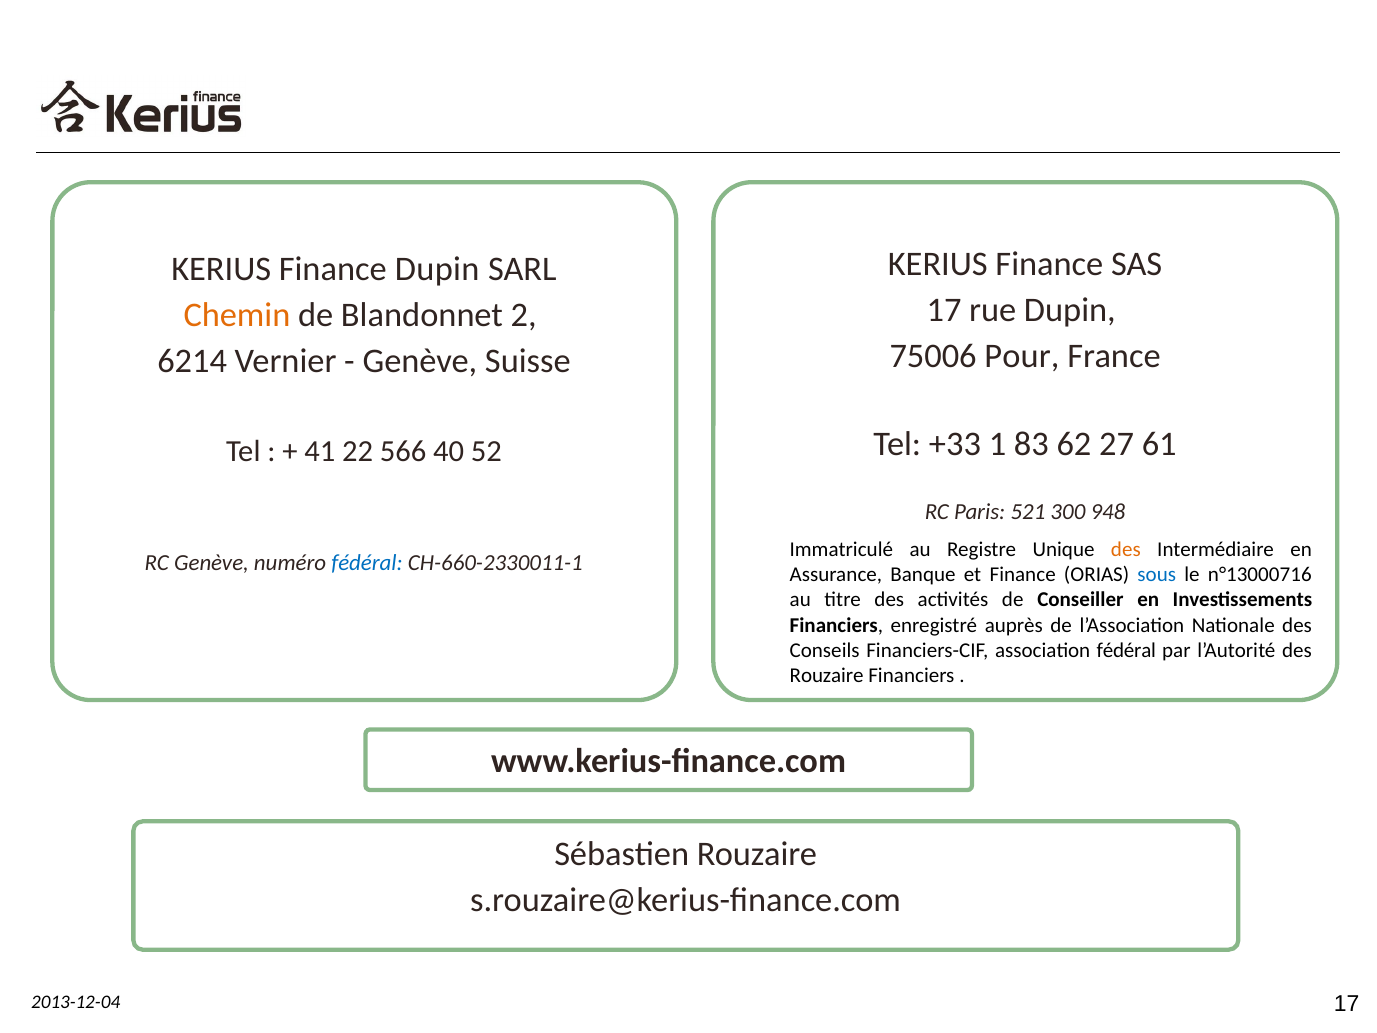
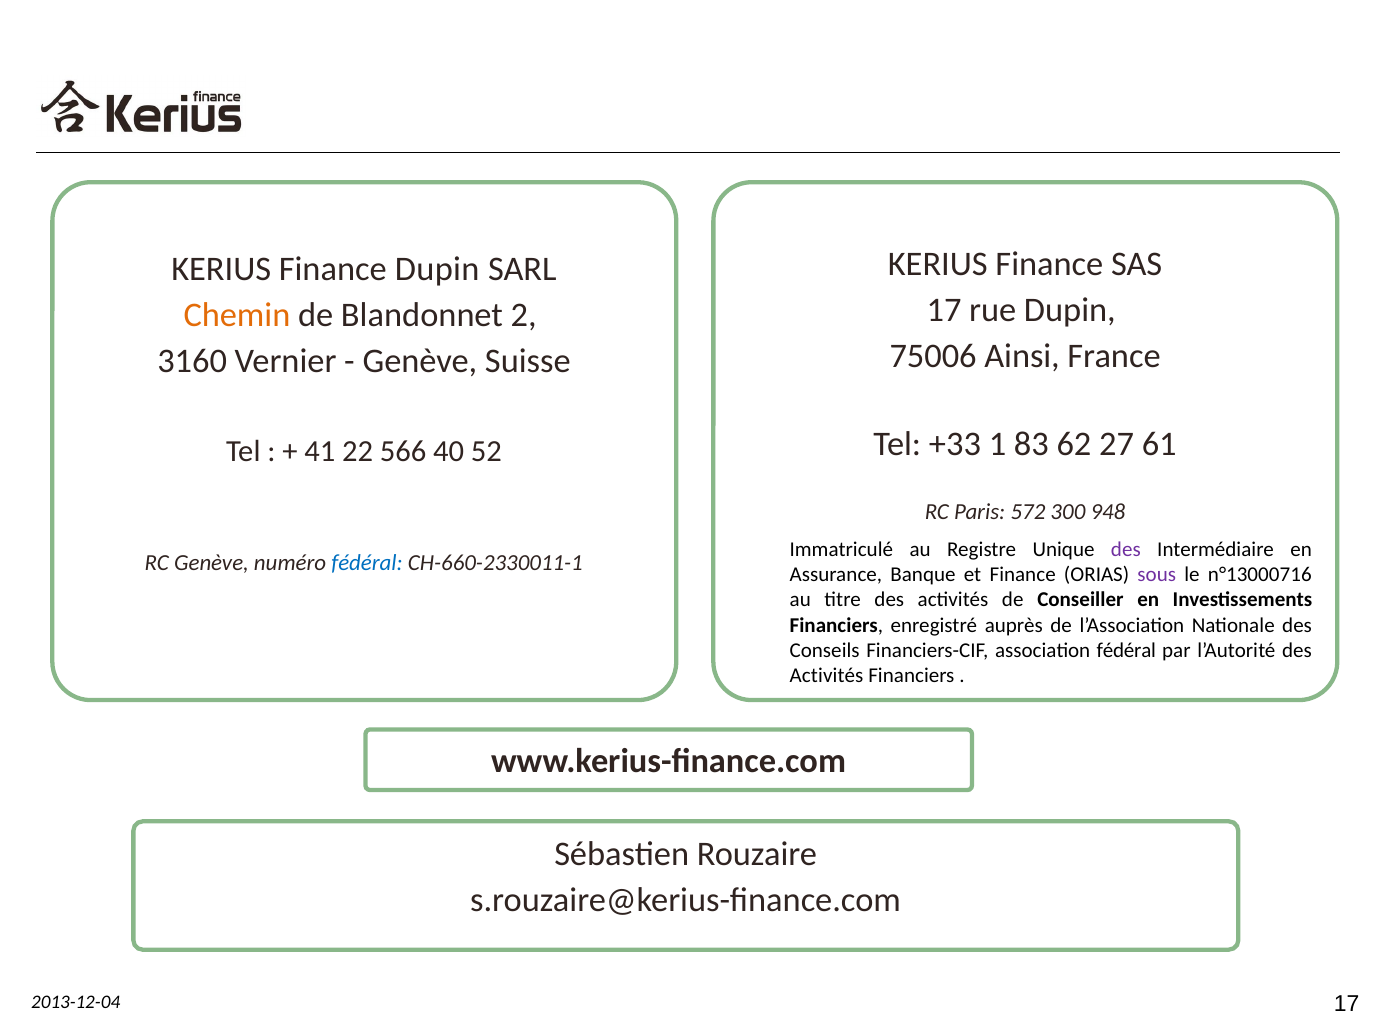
Pour: Pour -> Ainsi
6214: 6214 -> 3160
521: 521 -> 572
des at (1126, 549) colour: orange -> purple
sous colour: blue -> purple
Rouzaire at (827, 676): Rouzaire -> Activités
